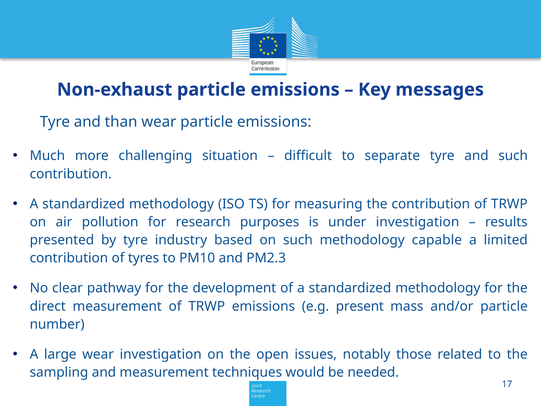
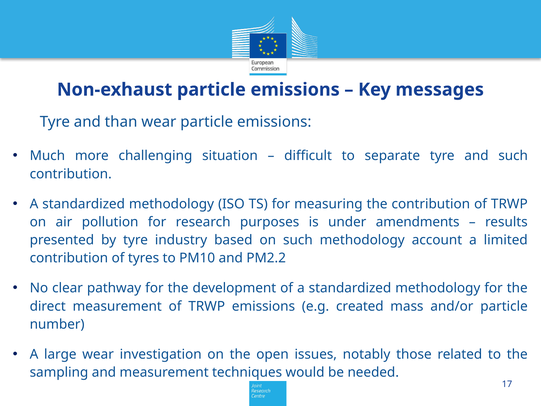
under investigation: investigation -> amendments
capable: capable -> account
PM2.3: PM2.3 -> PM2.2
present: present -> created
